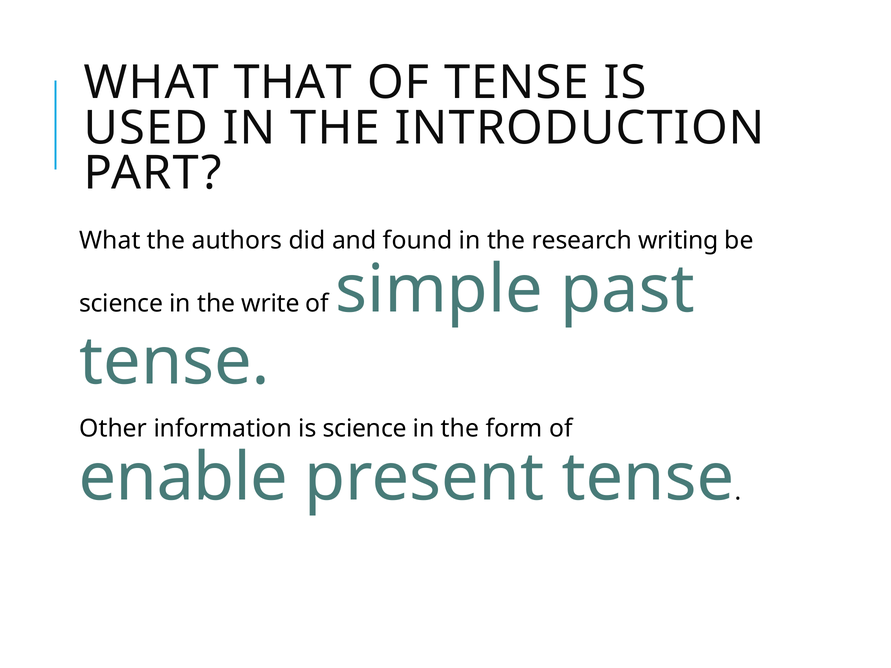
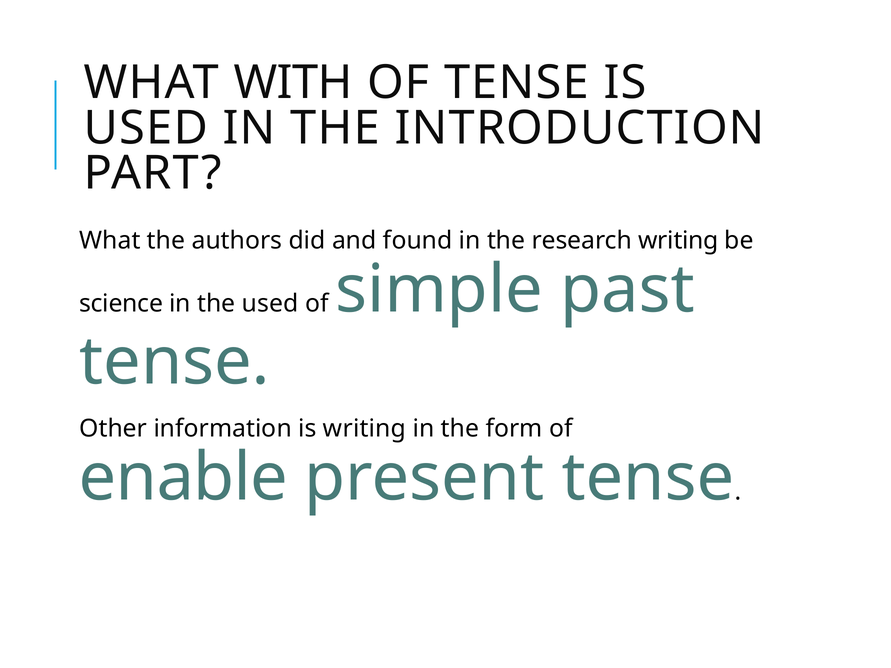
THAT: THAT -> WITH
the write: write -> used
is science: science -> writing
